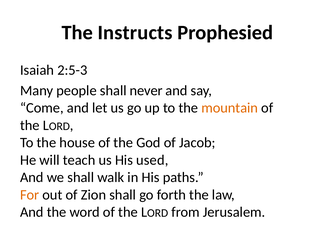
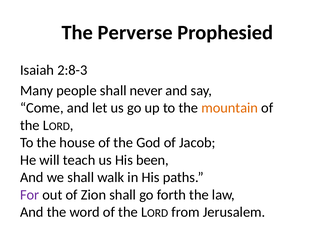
Instructs: Instructs -> Perverse
2:5-3: 2:5-3 -> 2:8-3
used: used -> been
For colour: orange -> purple
